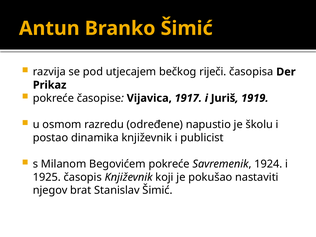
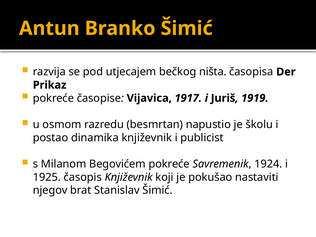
riječi: riječi -> ništa
određene: određene -> besmrtan
